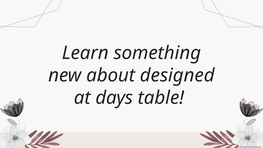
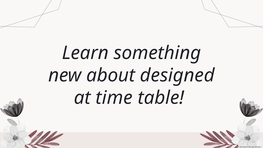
days: days -> time
